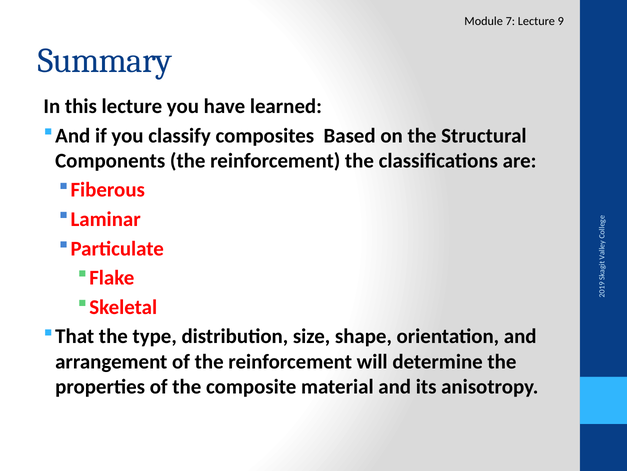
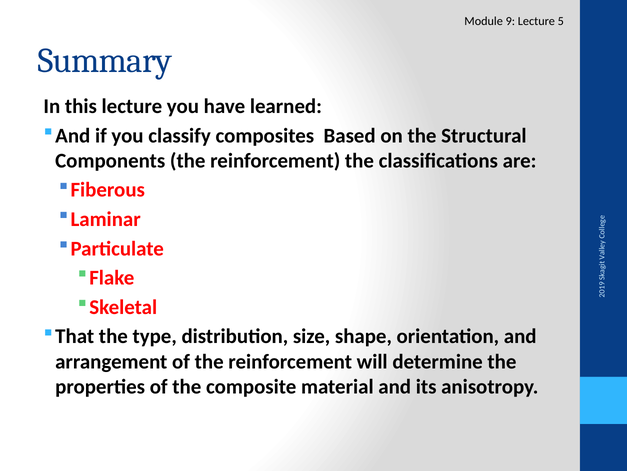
Module 7: 7 -> 9
Lecture 9: 9 -> 5
